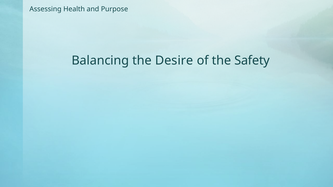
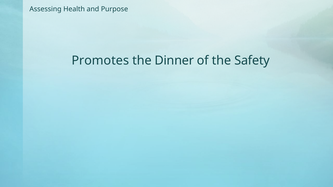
Balancing: Balancing -> Promotes
Desire: Desire -> Dinner
